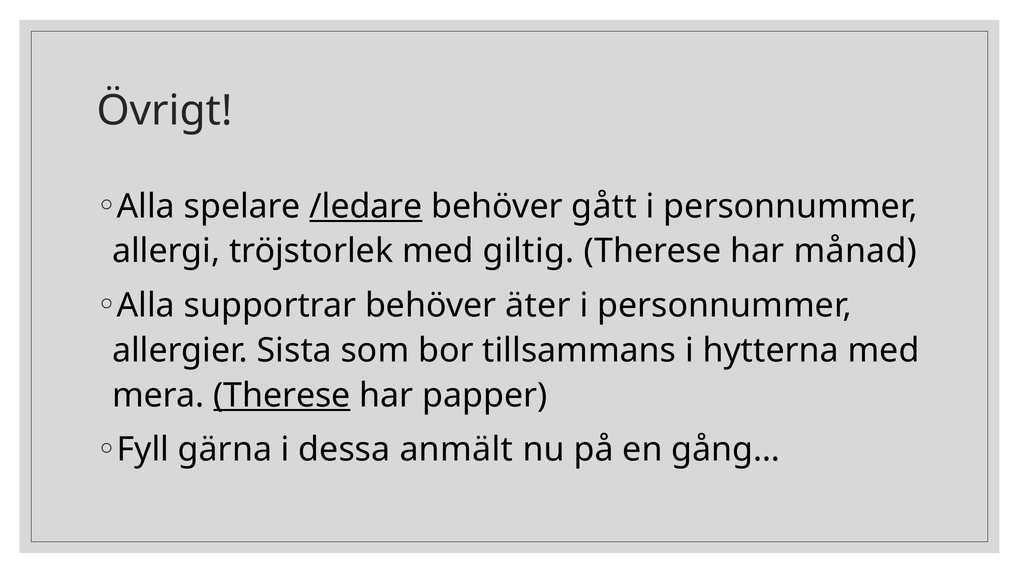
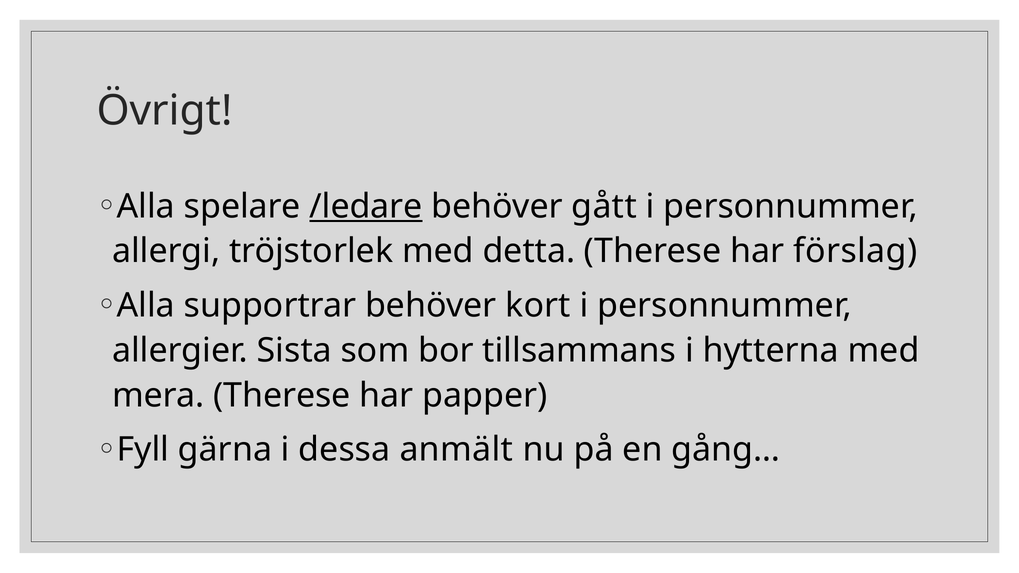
giltig: giltig -> detta
månad: månad -> förslag
äter: äter -> kort
Therese at (282, 395) underline: present -> none
